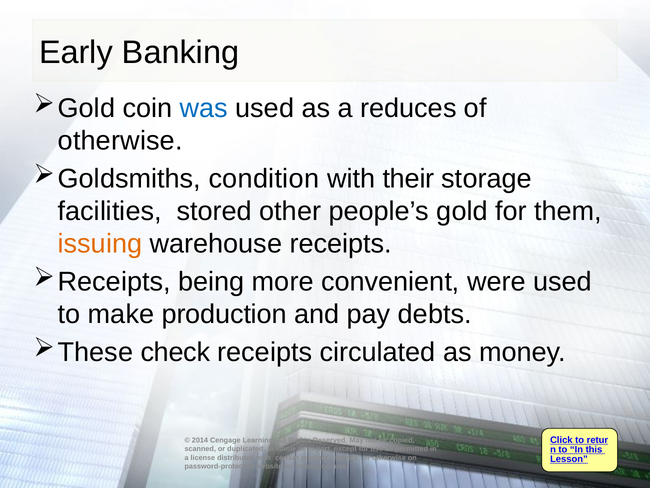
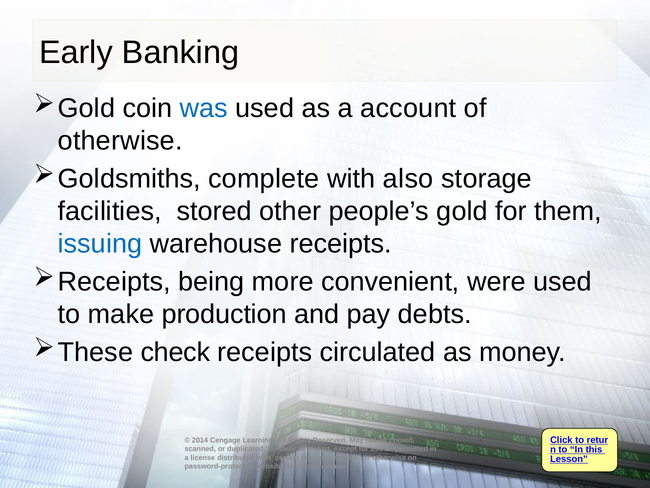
reduces: reduces -> account
condition: condition -> complete
their: their -> also
issuing colour: orange -> blue
